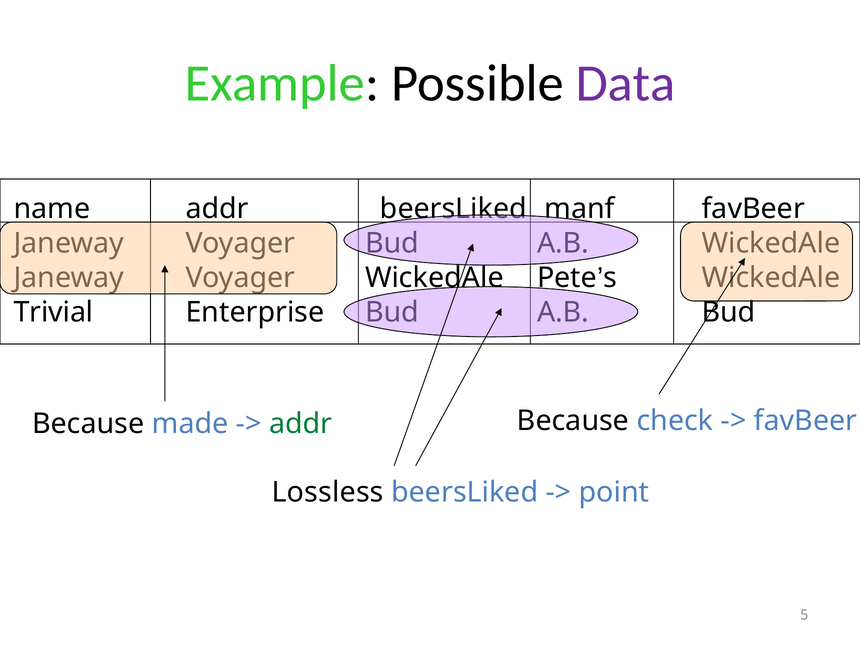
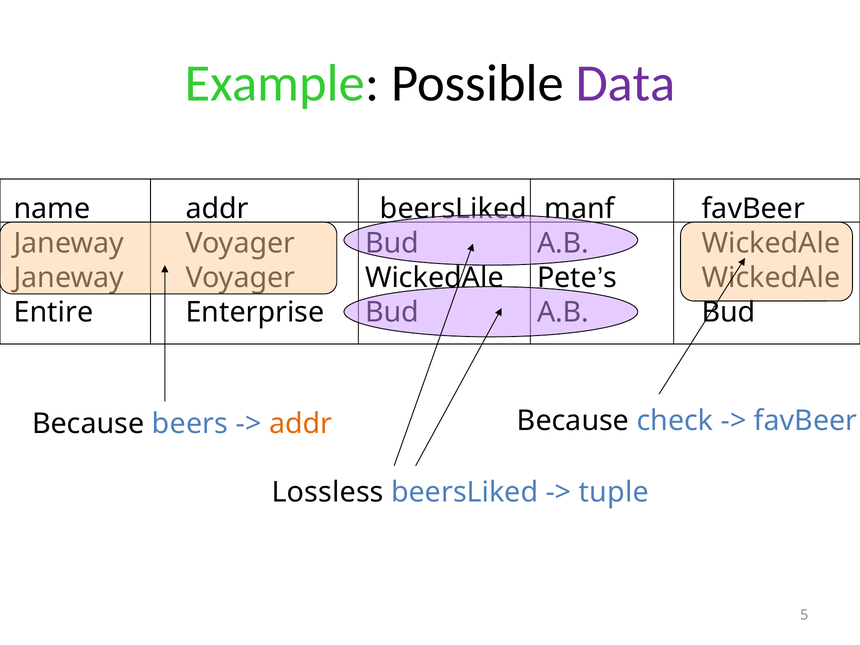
Trivial: Trivial -> Entire
made: made -> beers
addr at (301, 424) colour: green -> orange
point: point -> tuple
